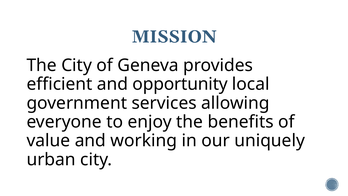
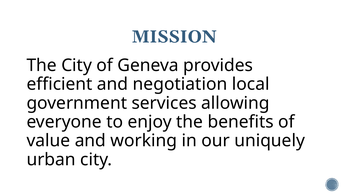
opportunity: opportunity -> negotiation
